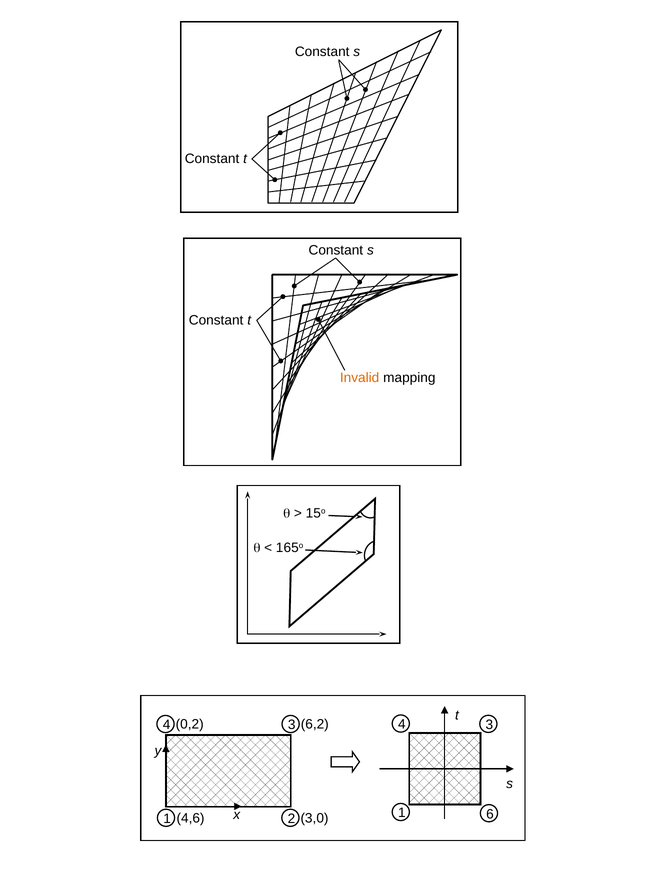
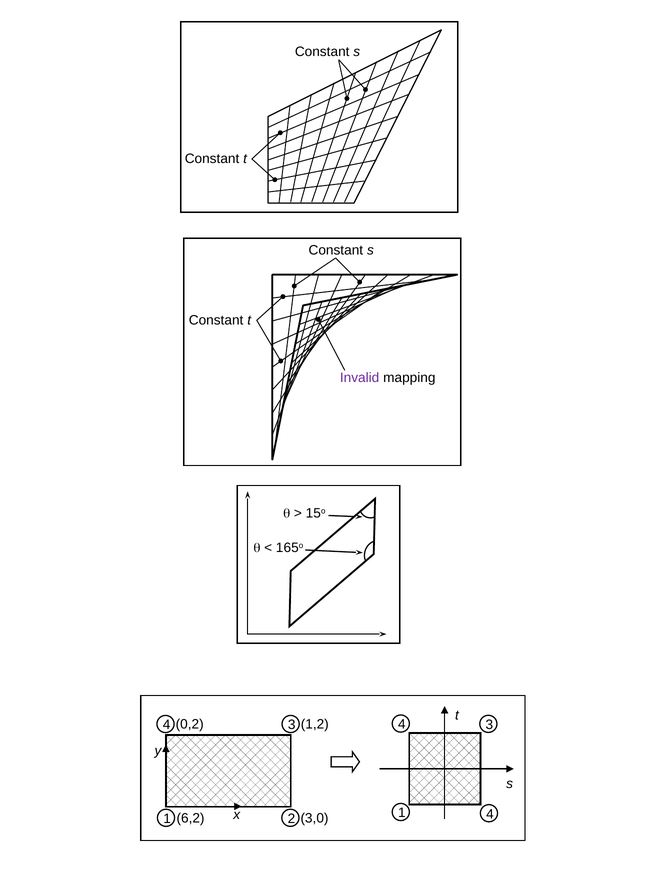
Invalid colour: orange -> purple
6,2: 6,2 -> 1,2
1 6: 6 -> 4
4,6: 4,6 -> 6,2
